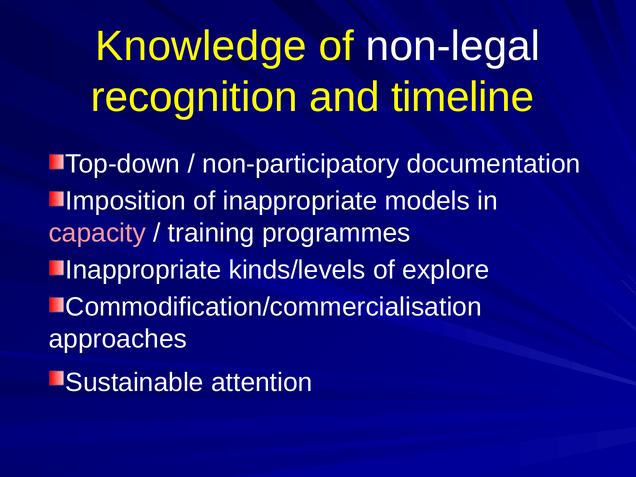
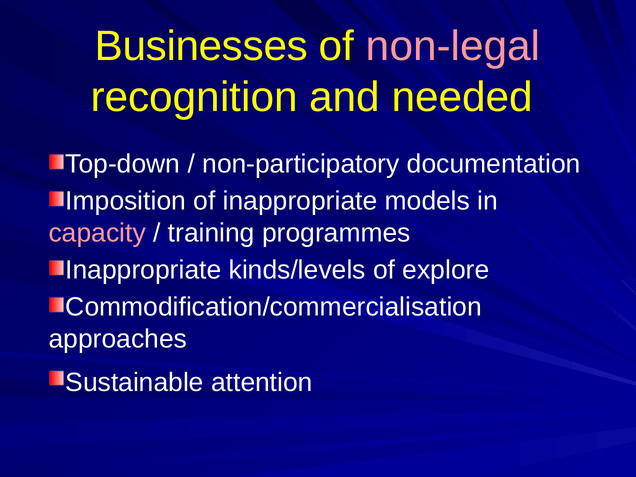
Knowledge: Knowledge -> Businesses
non-legal colour: white -> pink
timeline: timeline -> needed
